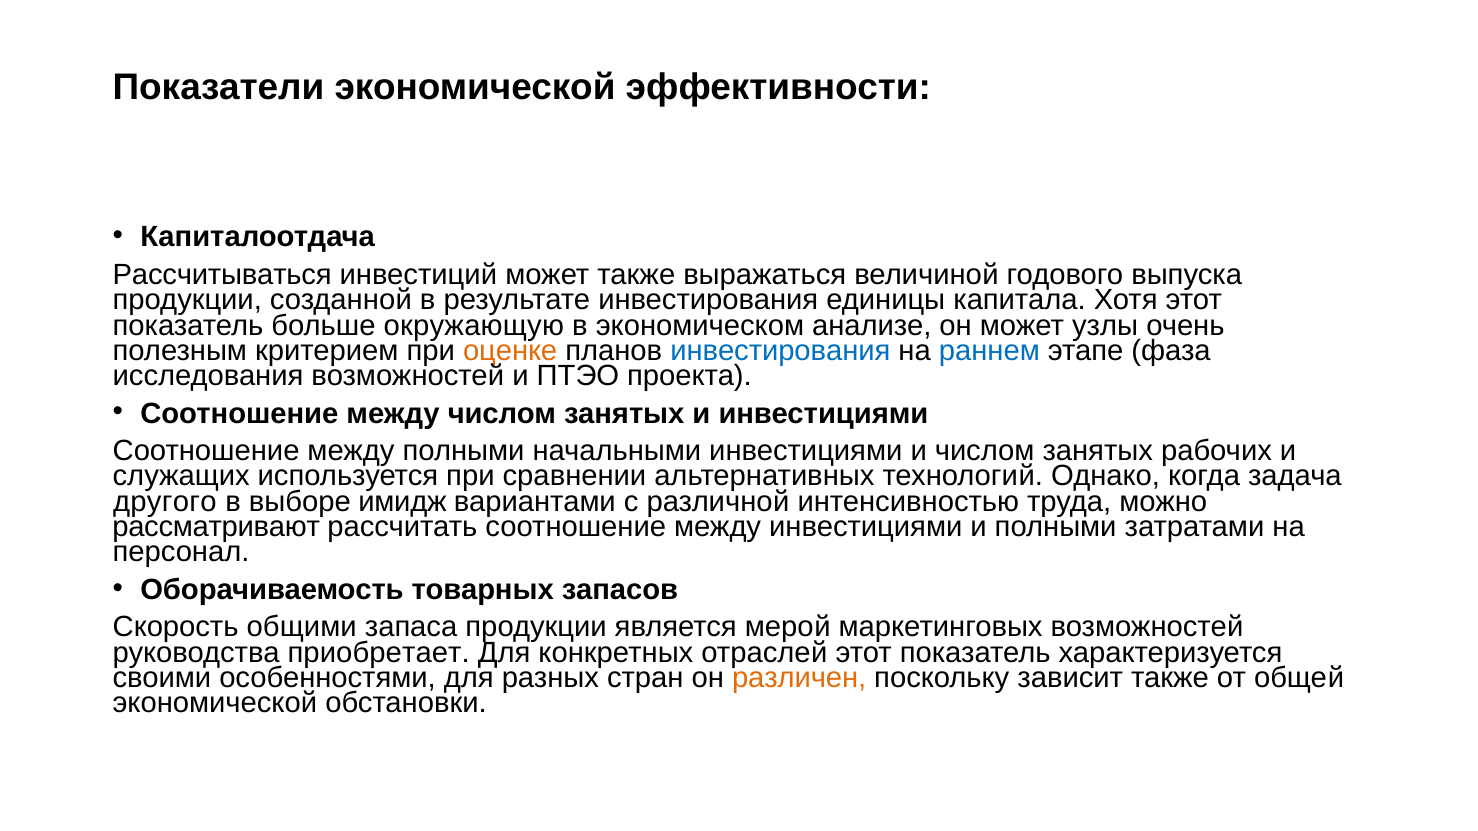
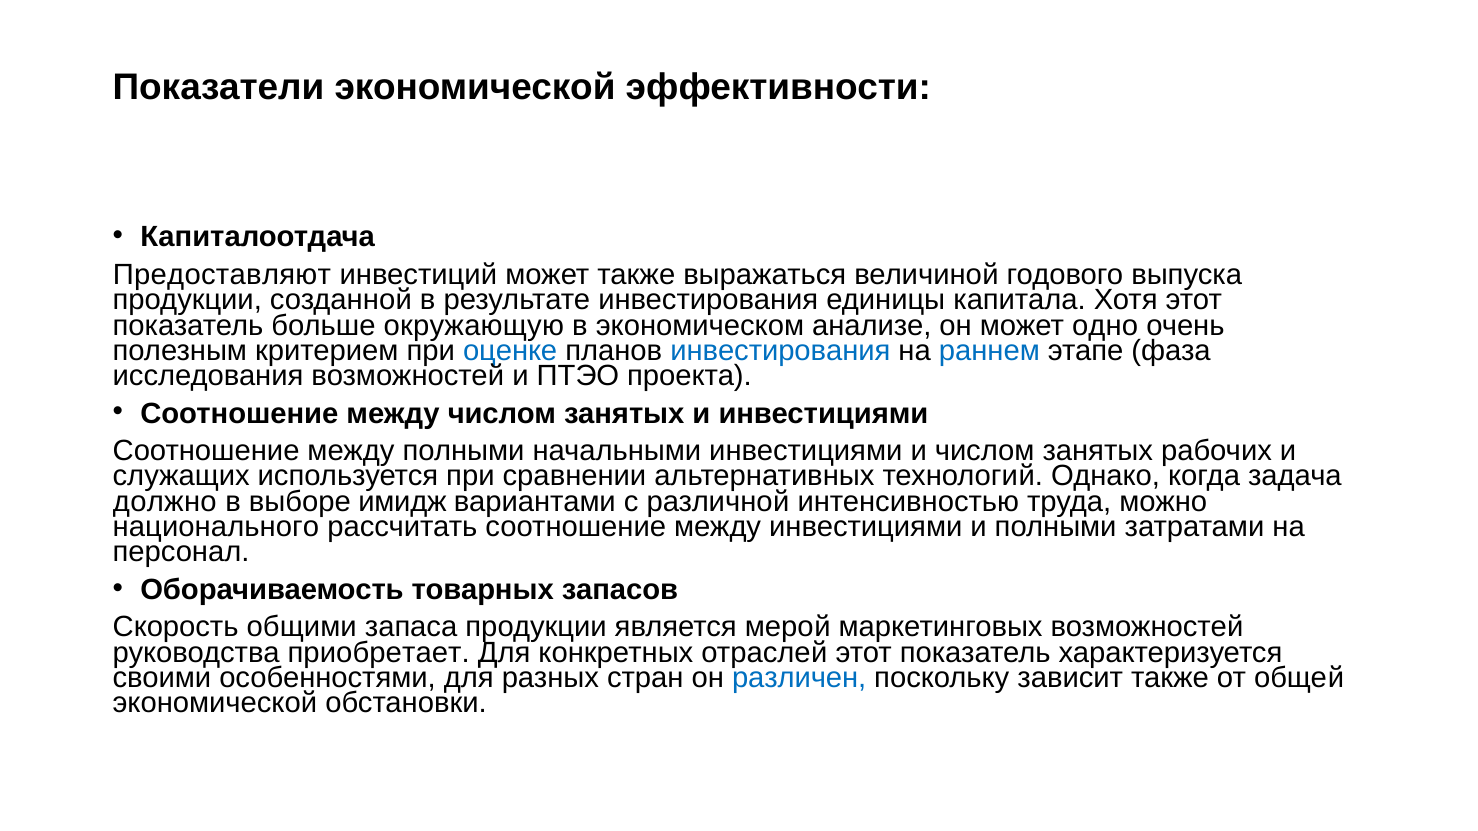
Рассчитываться: Рассчитываться -> Предоставляют
узлы: узлы -> одно
оценке colour: orange -> blue
другого: другого -> должно
рассматривают: рассматривают -> национального
различен colour: orange -> blue
